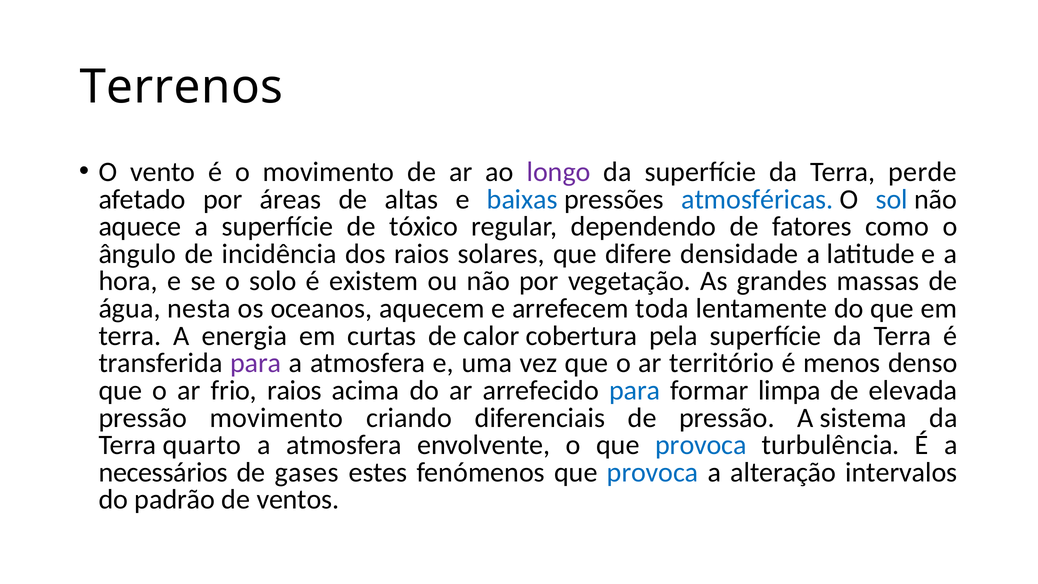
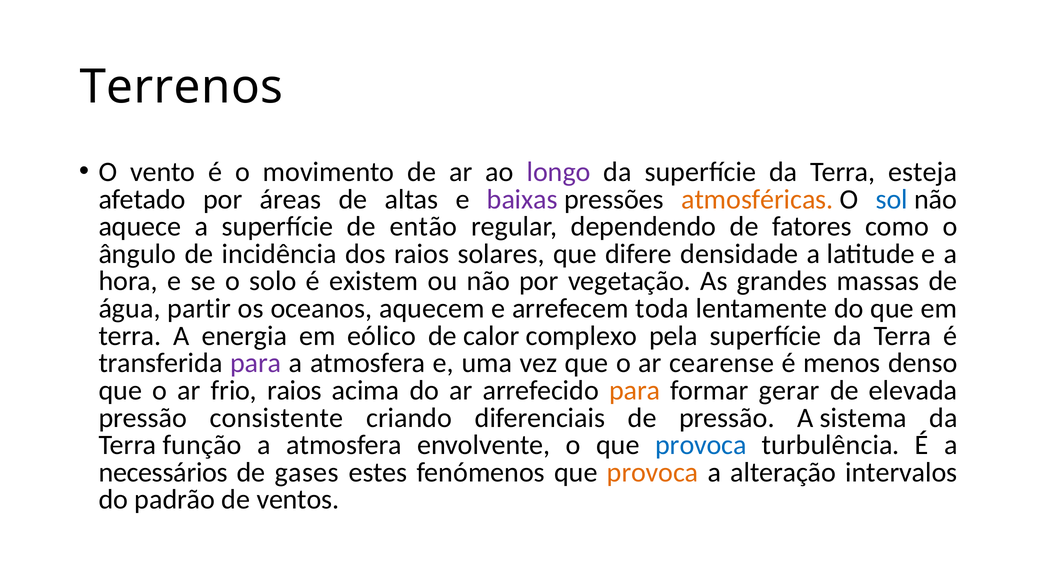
perde: perde -> esteja
baixas colour: blue -> purple
atmosféricas colour: blue -> orange
tóxico: tóxico -> então
nesta: nesta -> partir
curtas: curtas -> eólico
cobertura: cobertura -> complexo
território: território -> cearense
para at (635, 390) colour: blue -> orange
limpa: limpa -> gerar
pressão movimento: movimento -> consistente
quarto: quarto -> função
provoca at (653, 472) colour: blue -> orange
